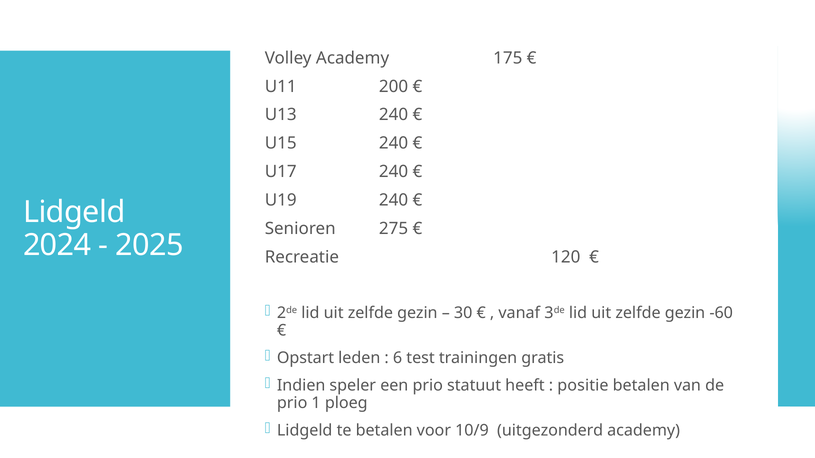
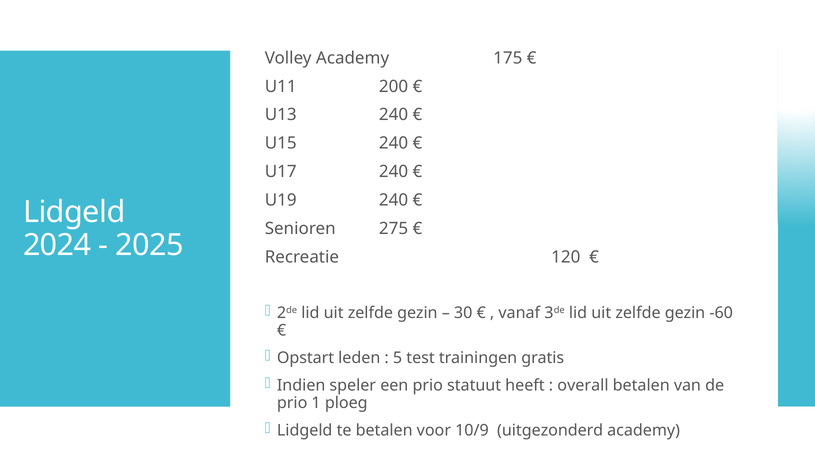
6: 6 -> 5
positie: positie -> overall
